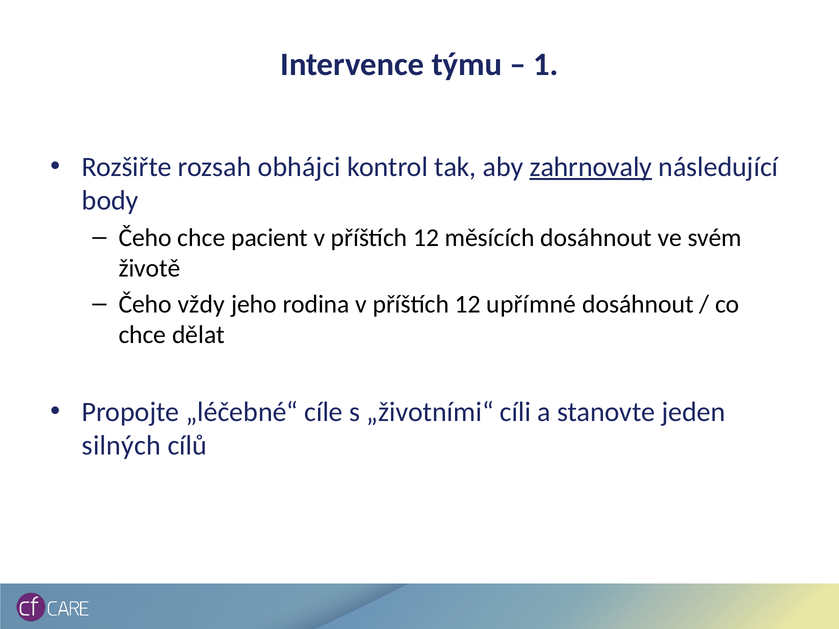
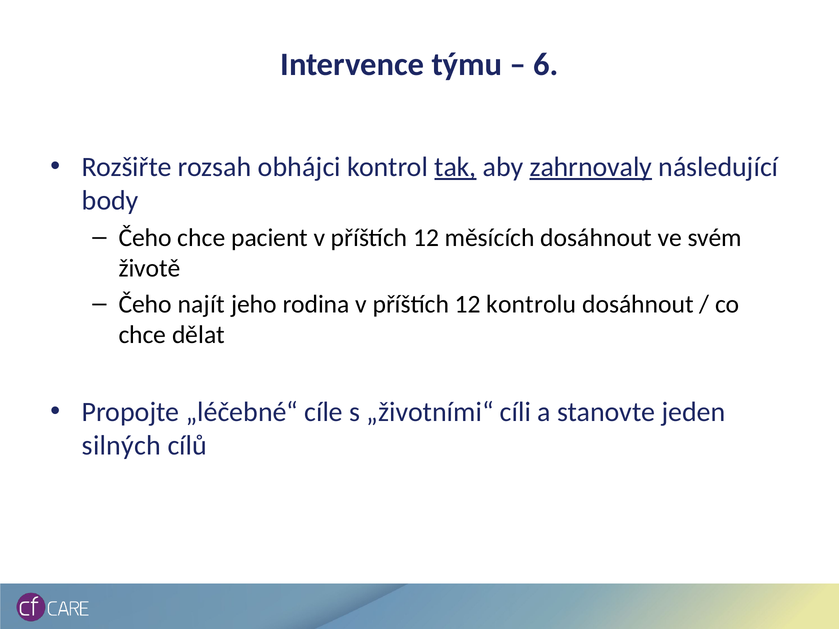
1: 1 -> 6
tak underline: none -> present
vždy: vždy -> najít
upřímné: upřímné -> kontrolu
